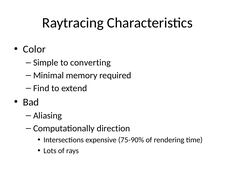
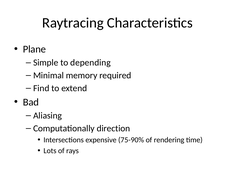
Color: Color -> Plane
converting: converting -> depending
